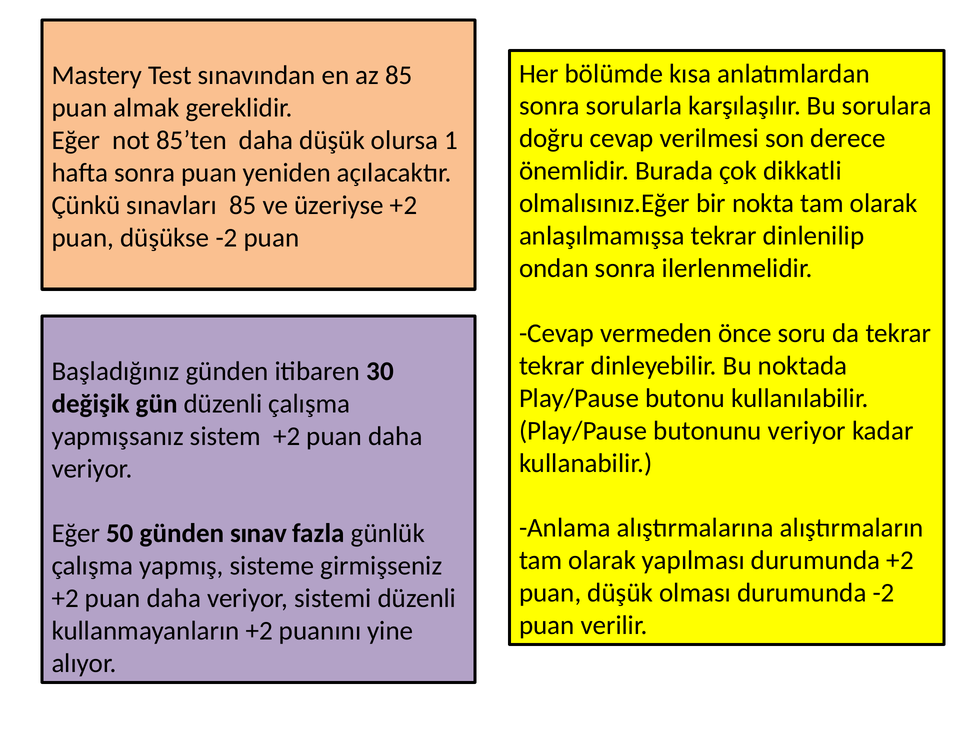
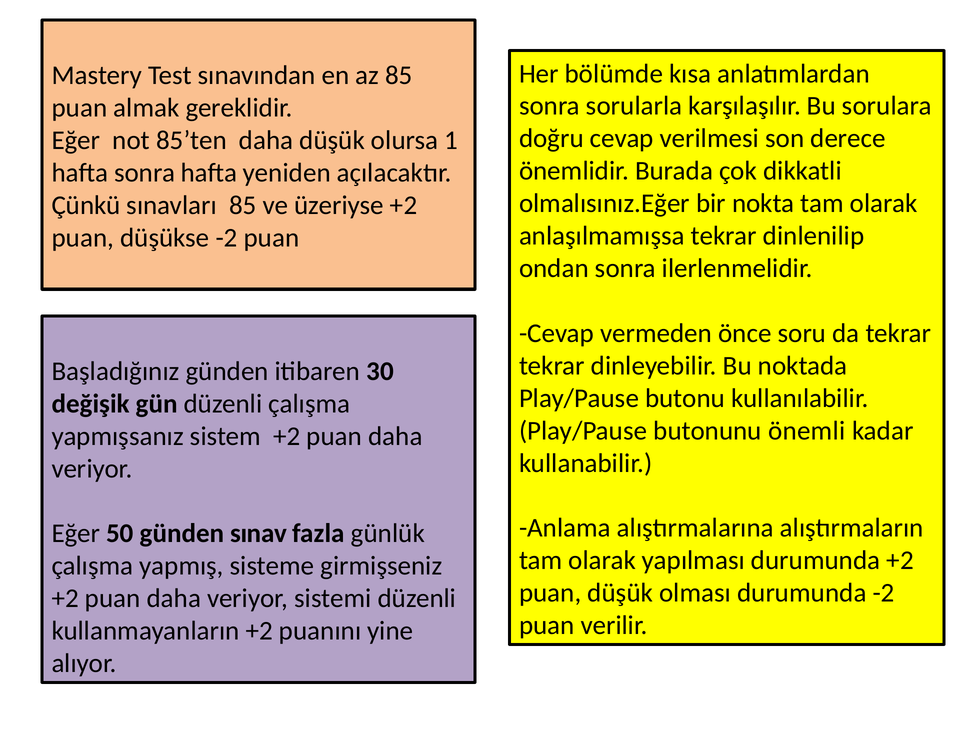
sonra puan: puan -> hafta
butonunu veriyor: veriyor -> önemli
